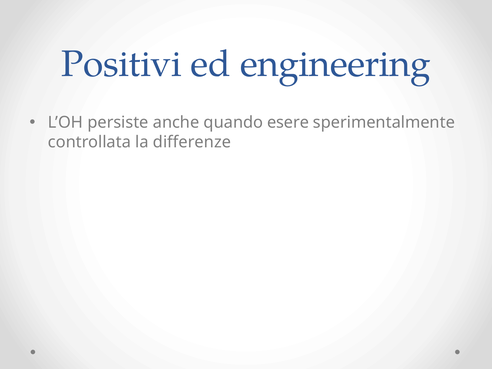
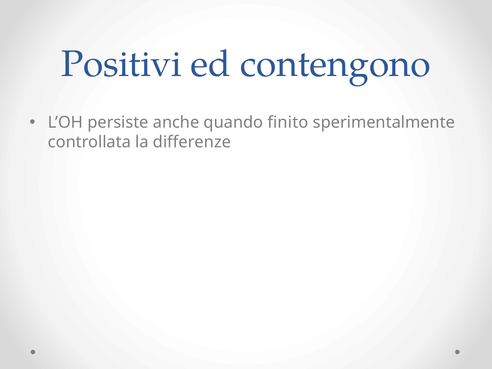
engineering: engineering -> contengono
esere: esere -> finito
